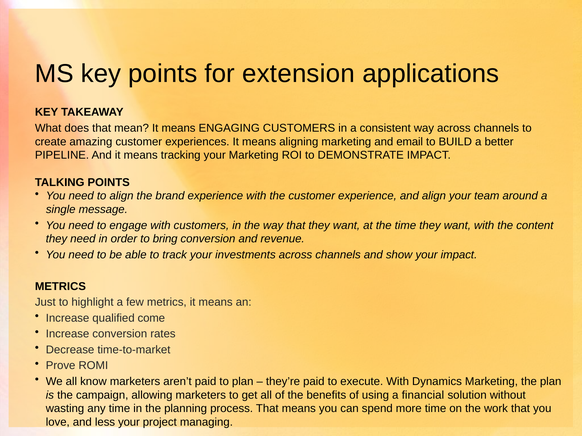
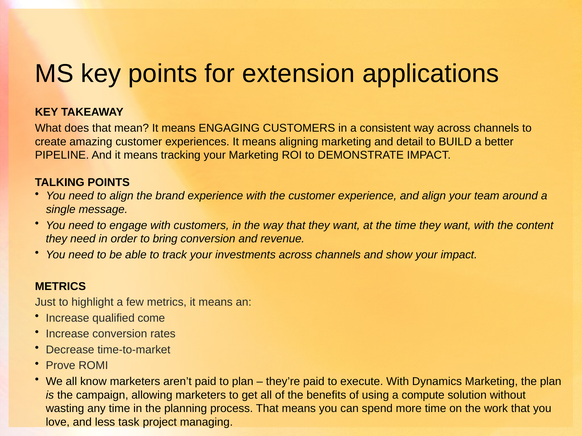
email: email -> detail
financial: financial -> compute
less your: your -> task
